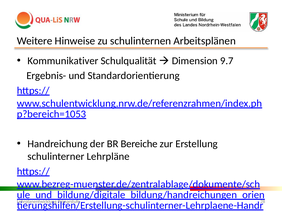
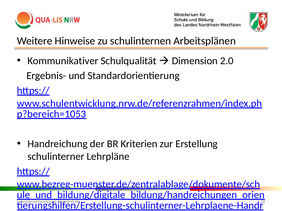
9.7: 9.7 -> 2.0
Bereiche: Bereiche -> Kriterien
